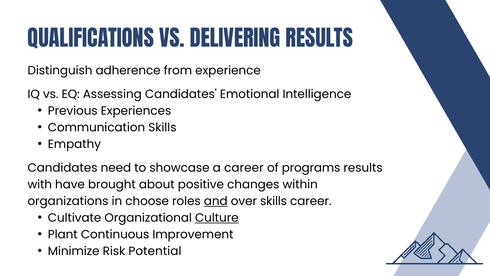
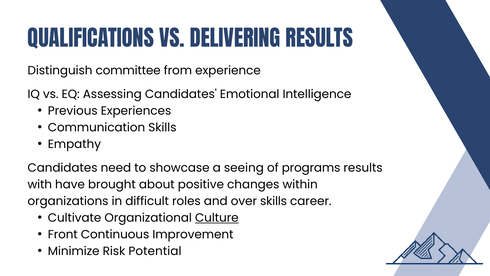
adherence: adherence -> committee
a career: career -> seeing
choose: choose -> difficult
and underline: present -> none
Plant: Plant -> Front
